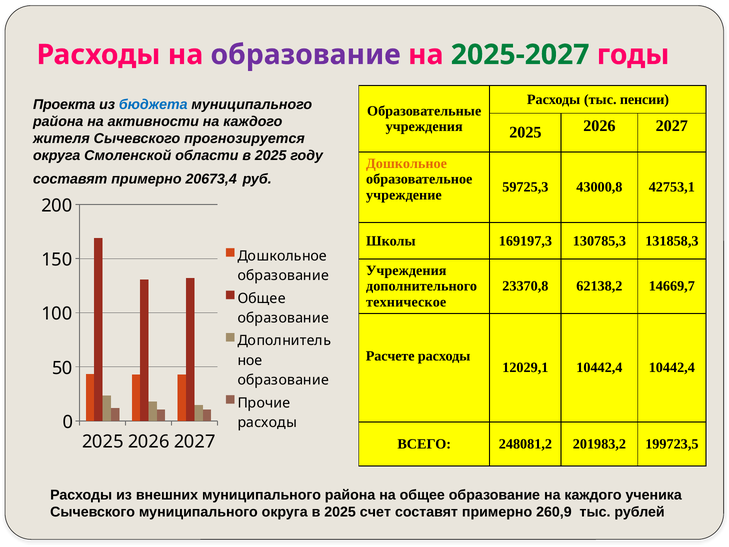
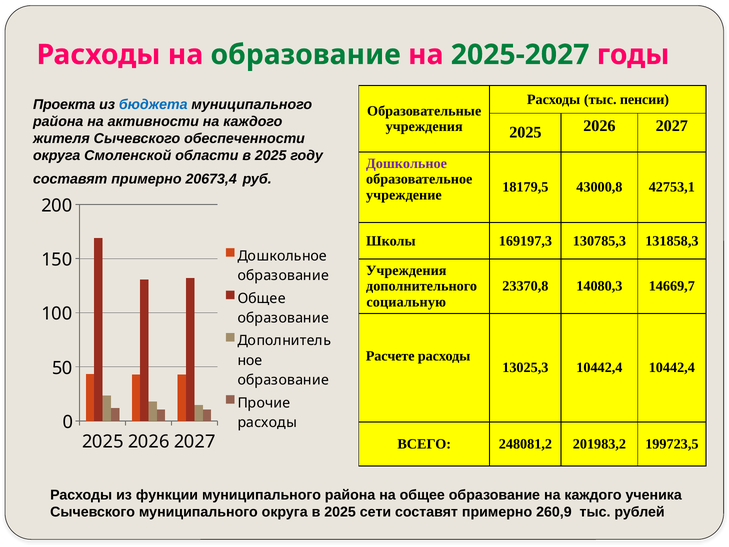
образование at (306, 55) colour: purple -> green
прогнозируется: прогнозируется -> обеспеченности
Дошкольное at (407, 163) colour: orange -> purple
59725,3: 59725,3 -> 18179,5
62138,2: 62138,2 -> 14080,3
техническое: техническое -> социальную
12029,1: 12029,1 -> 13025,3
внешних: внешних -> функции
счет: счет -> сети
